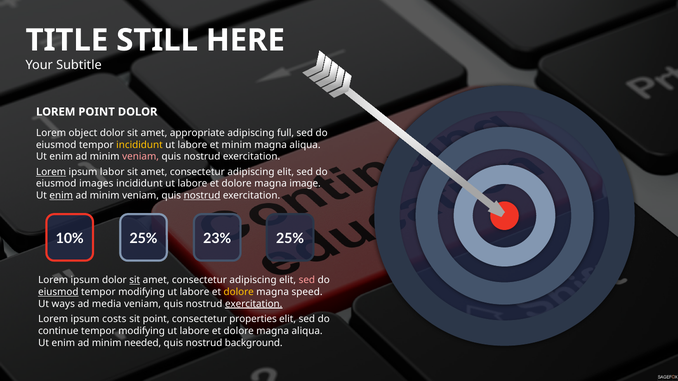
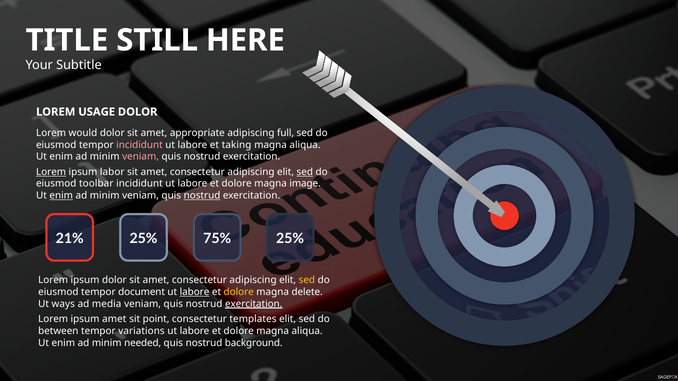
LOREM POINT: POINT -> USAGE
object: object -> would
incididunt at (139, 145) colour: yellow -> pink
et minim: minim -> taking
sed at (305, 172) underline: none -> present
images: images -> toolbar
10%: 10% -> 21%
23%: 23% -> 75%
sit at (135, 280) underline: present -> none
sed at (307, 280) colour: pink -> yellow
eiusmod at (58, 292) underline: present -> none
modifying at (142, 292): modifying -> document
labore at (195, 292) underline: none -> present
speed: speed -> delete
ipsum costs: costs -> amet
properties: properties -> templates
continue: continue -> between
modifying at (142, 331): modifying -> variations
